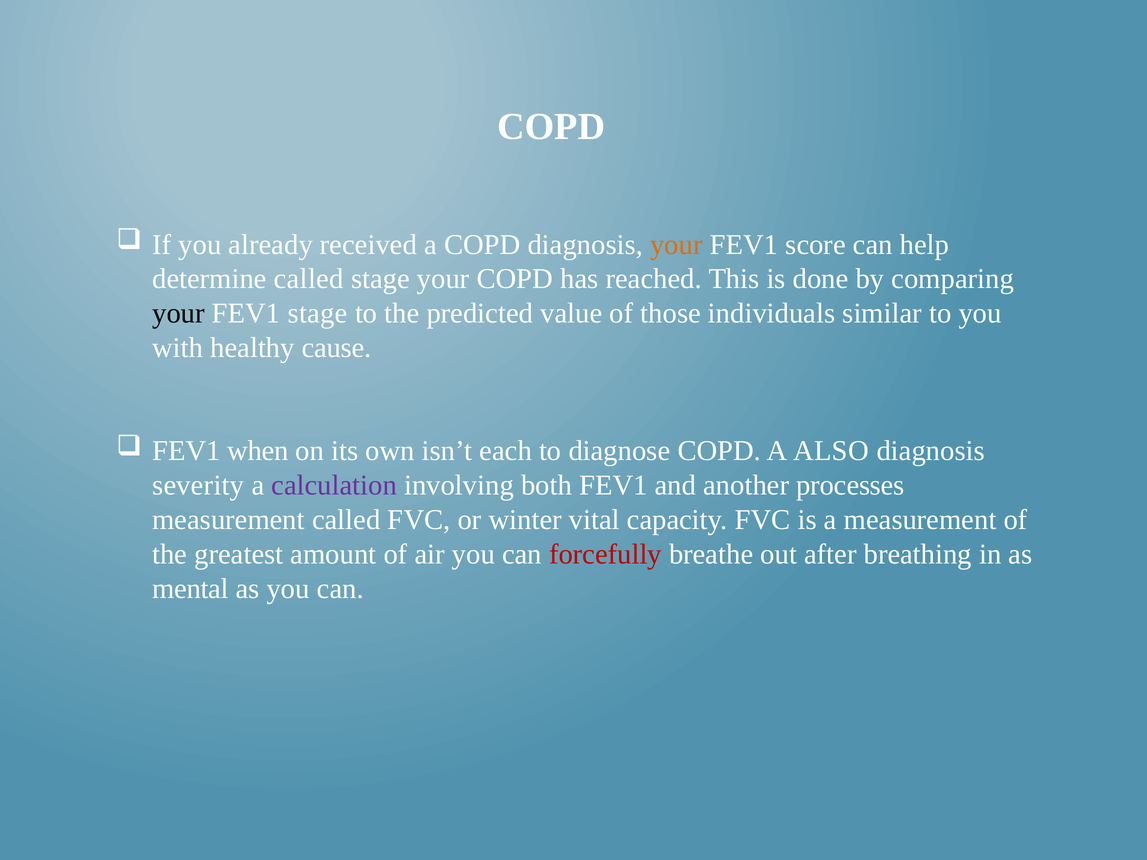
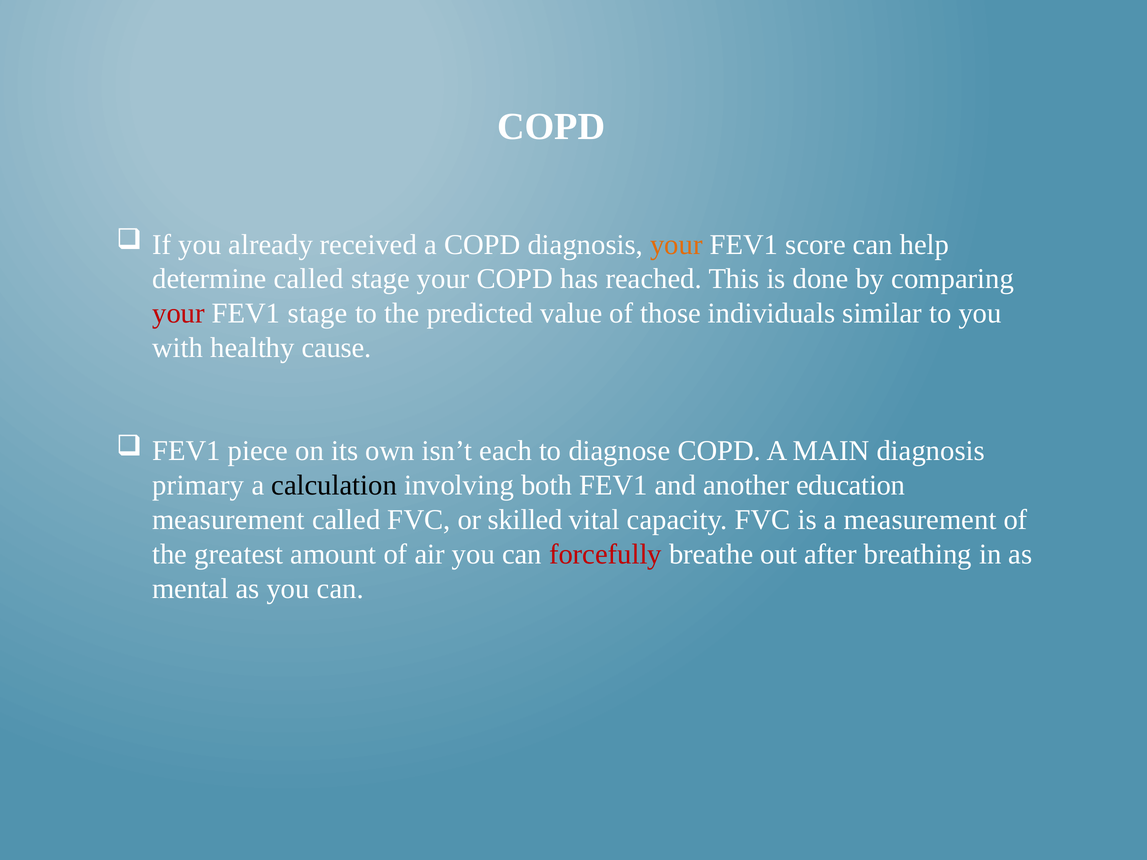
your at (179, 313) colour: black -> red
when: when -> piece
ALSO: ALSO -> MAIN
severity: severity -> primary
calculation colour: purple -> black
processes: processes -> education
winter: winter -> skilled
